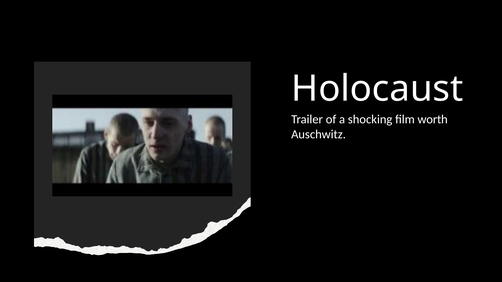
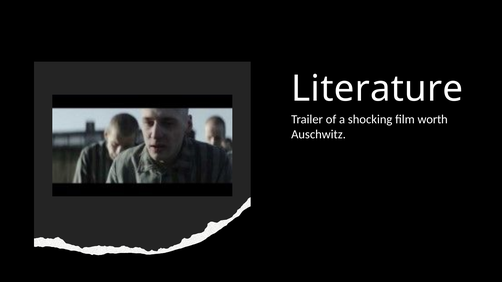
Holocaust: Holocaust -> Literature
